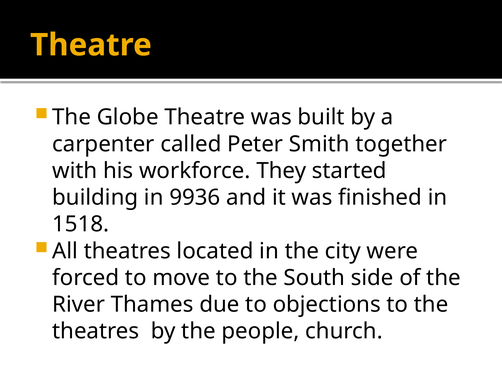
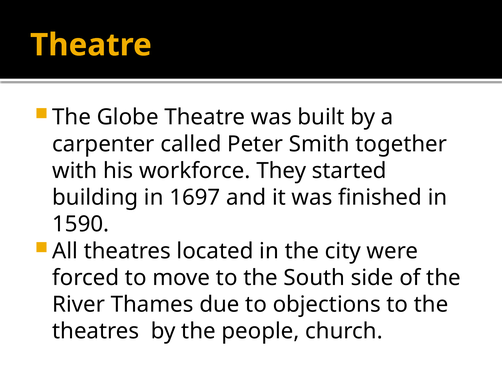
9936: 9936 -> 1697
1518: 1518 -> 1590
